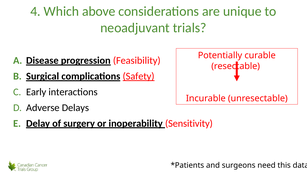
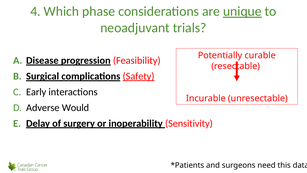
above: above -> phase
unique underline: none -> present
Delays: Delays -> Would
